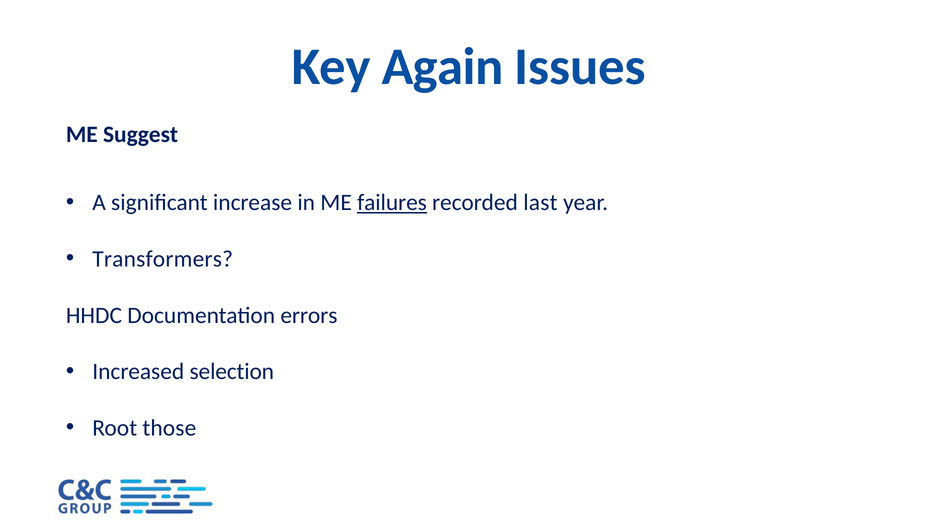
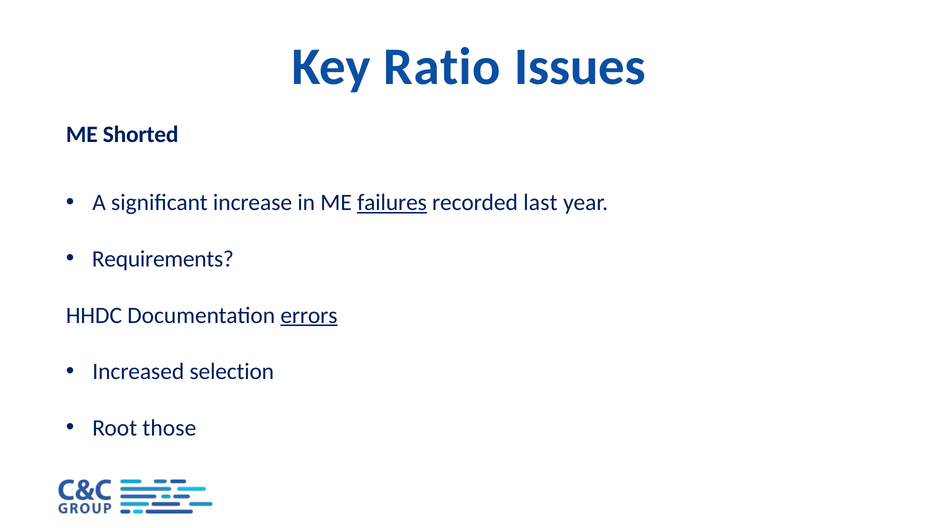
Again: Again -> Ratio
Suggest: Suggest -> Shorted
Transformers: Transformers -> Requirements
errors underline: none -> present
